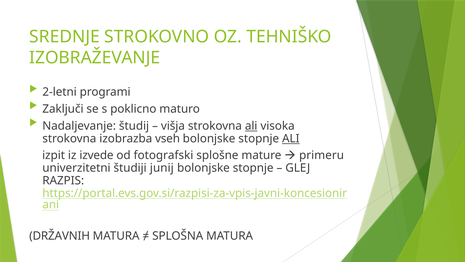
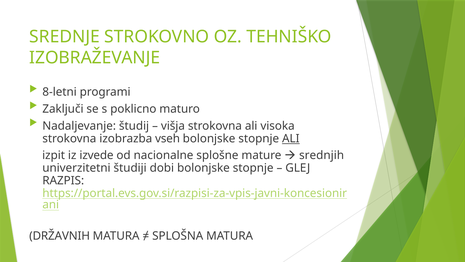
2-letni: 2-letni -> 8-letni
ali at (251, 126) underline: present -> none
fotografski: fotografski -> nacionalne
primeru: primeru -> srednjih
junij: junij -> dobi
